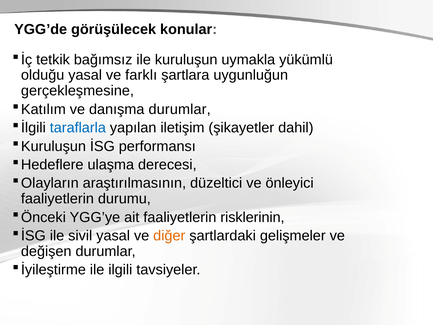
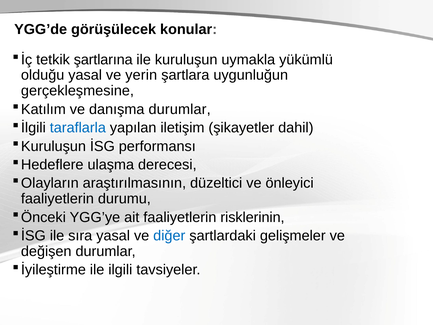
bağımsız: bağımsız -> şartlarına
farklı: farklı -> yerin
sivil: sivil -> sıra
diğer colour: orange -> blue
